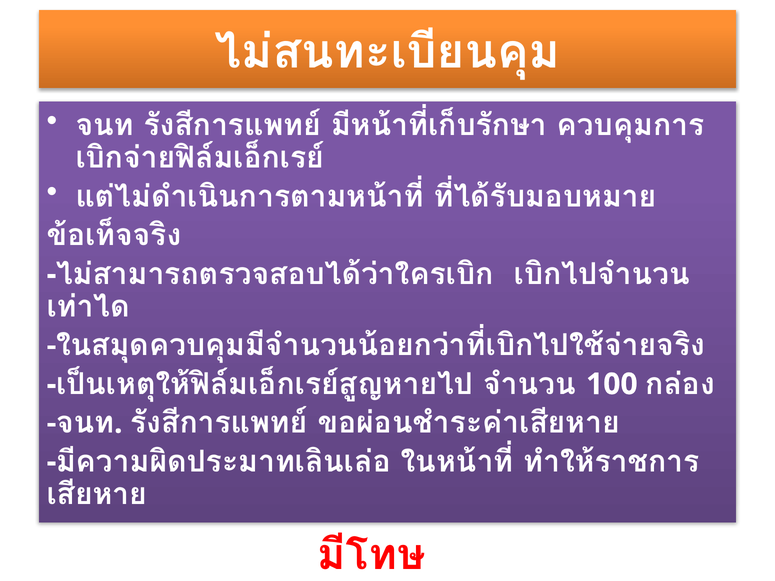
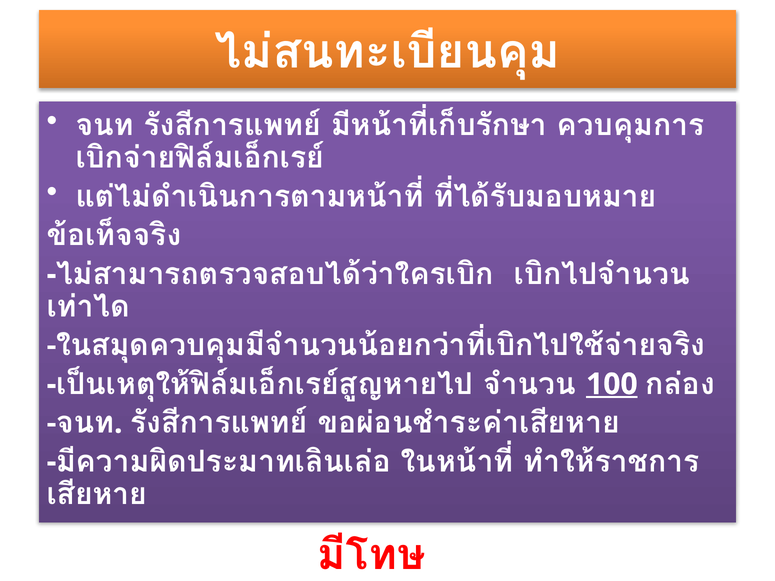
100 underline: none -> present
